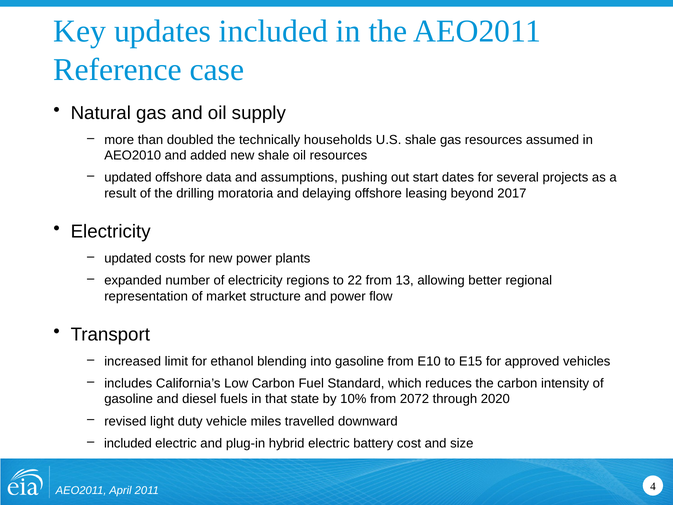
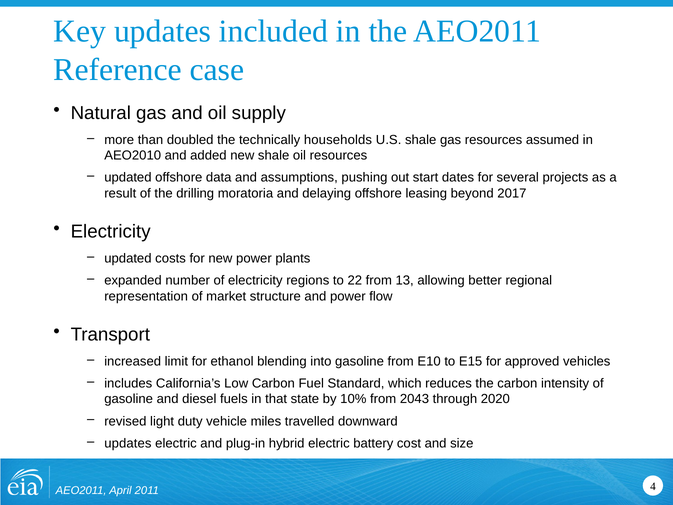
2072: 2072 -> 2043
included at (128, 443): included -> updates
